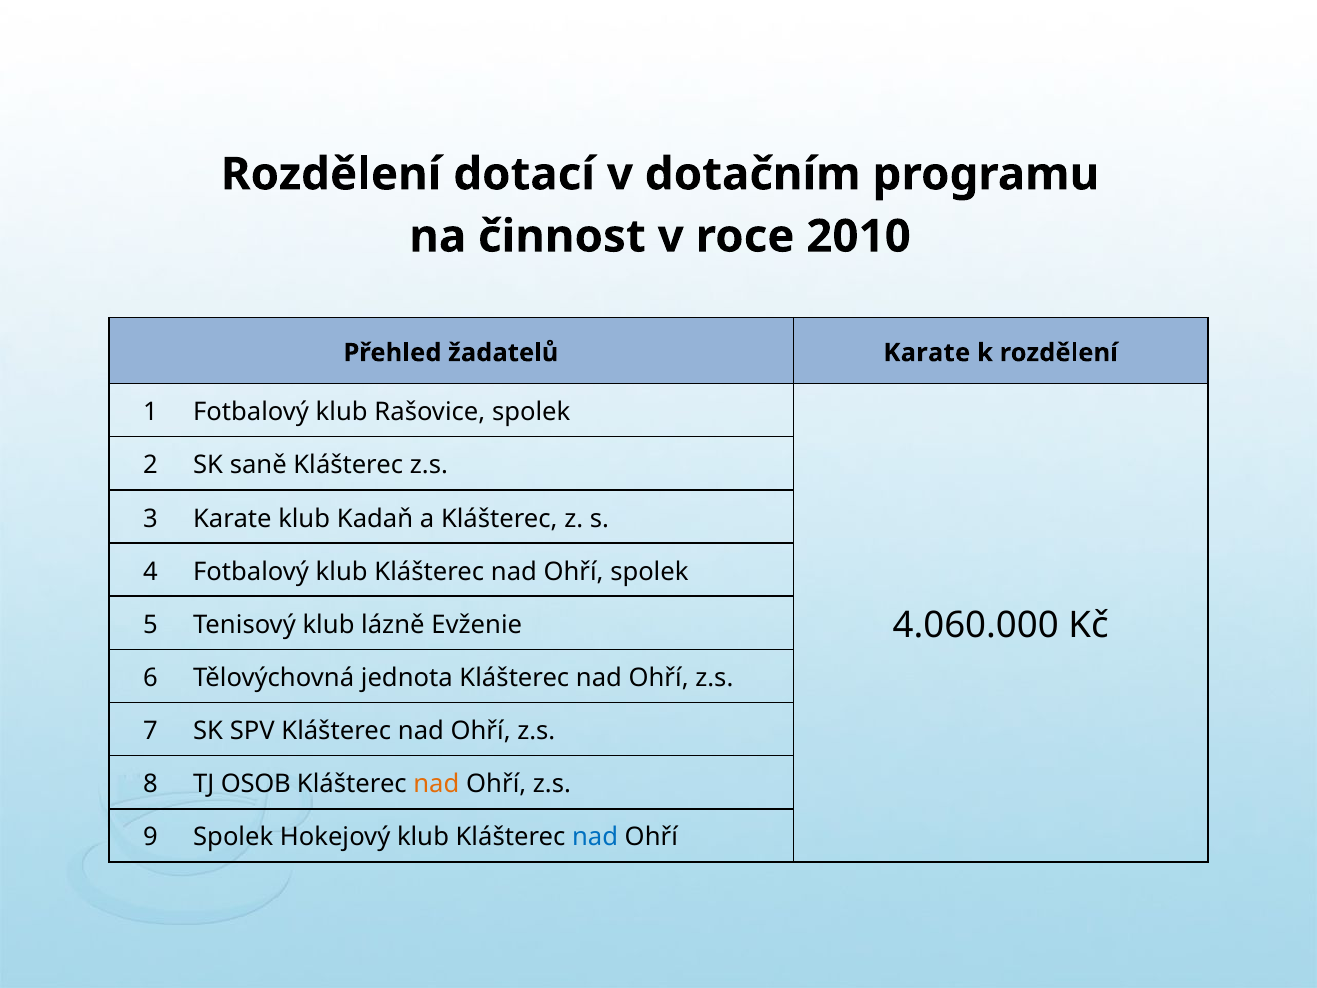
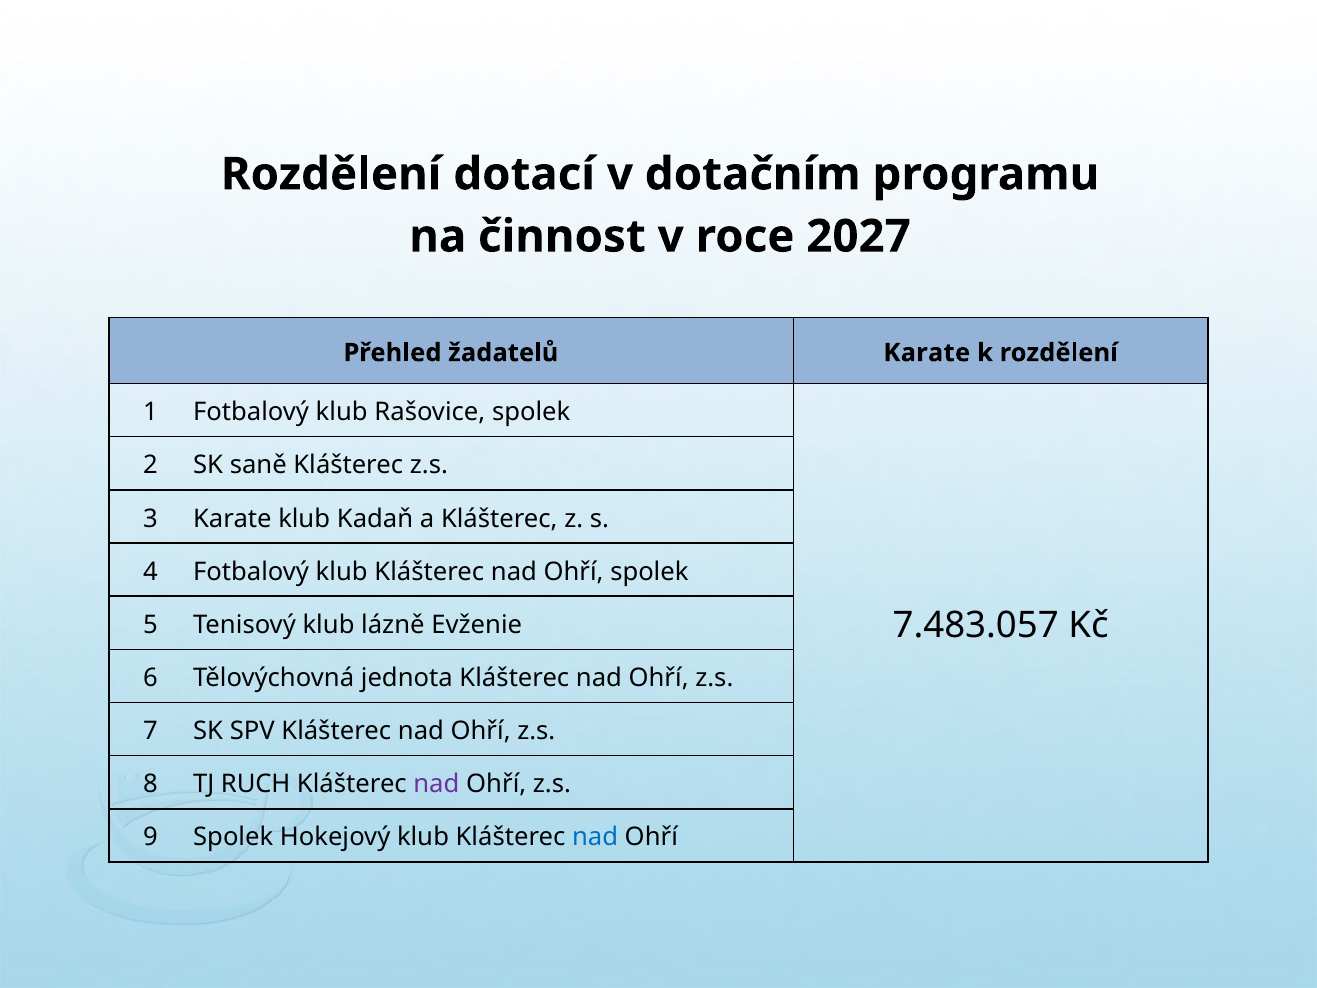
2010: 2010 -> 2027
4.060.000: 4.060.000 -> 7.483.057
OSOB: OSOB -> RUCH
nad at (436, 784) colour: orange -> purple
